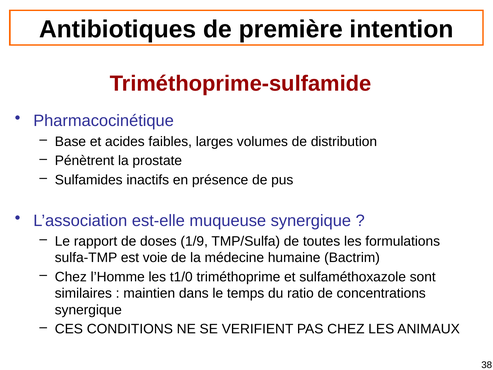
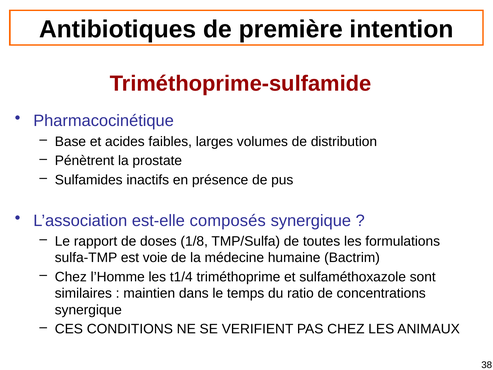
muqueuse: muqueuse -> composés
1/9: 1/9 -> 1/8
t1/0: t1/0 -> t1/4
